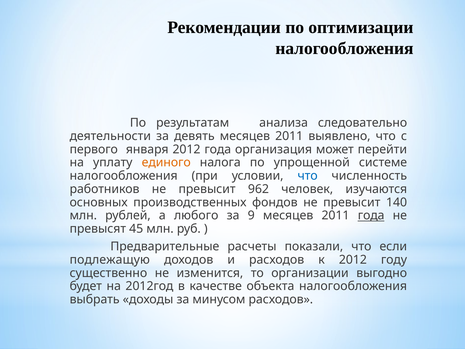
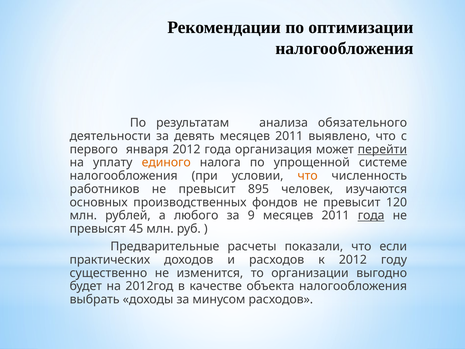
следовательно: следовательно -> обязательного
перейти underline: none -> present
что at (308, 176) colour: blue -> orange
962: 962 -> 895
140: 140 -> 120
подлежащую: подлежащую -> практических
